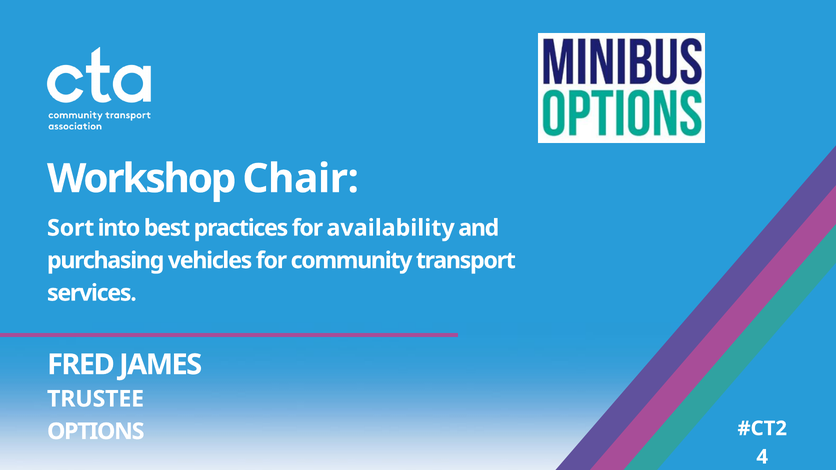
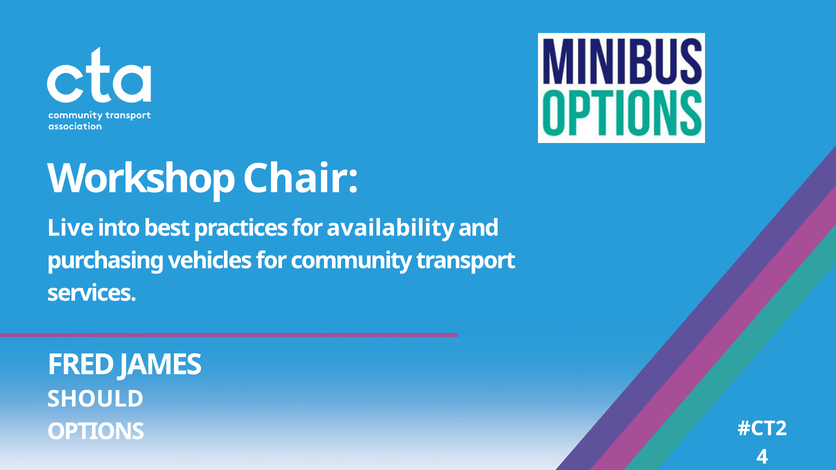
Sort: Sort -> Live
TRUSTEE: TRUSTEE -> SHOULD
